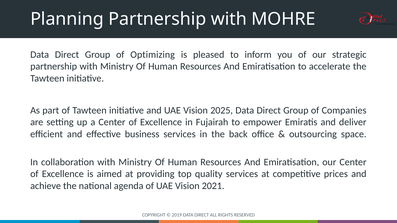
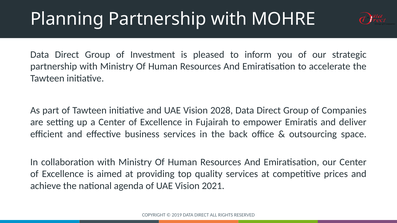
Optimizing: Optimizing -> Investment
2025: 2025 -> 2028
